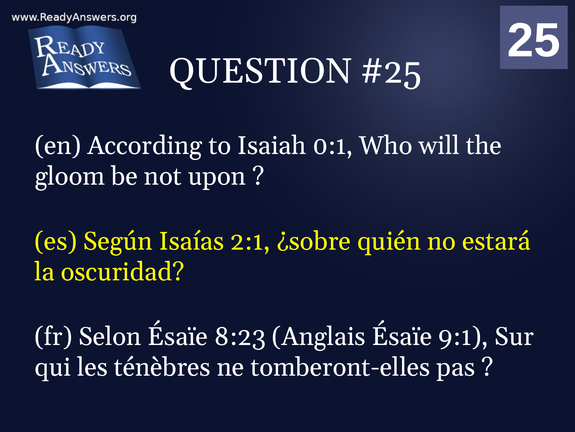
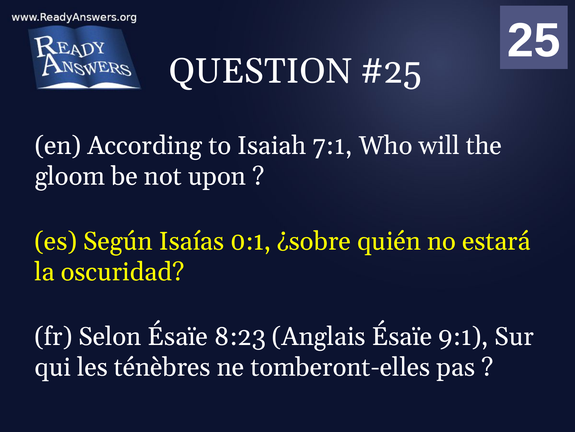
0:1: 0:1 -> 7:1
2:1: 2:1 -> 0:1
